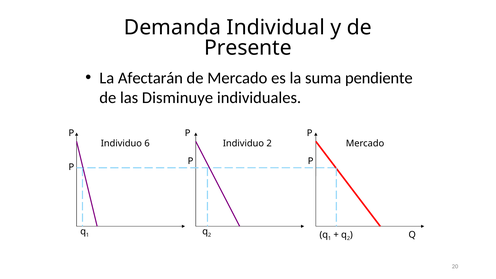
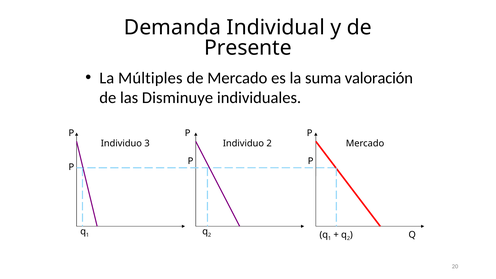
Afectarán: Afectarán -> Múltiples
pendiente: pendiente -> valoración
6: 6 -> 3
